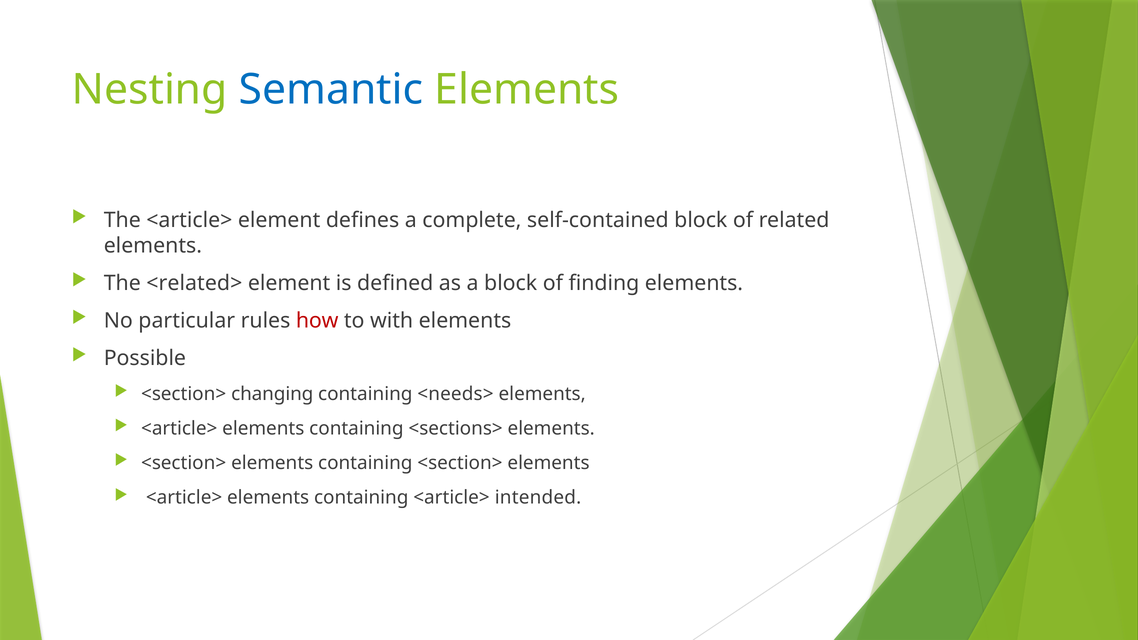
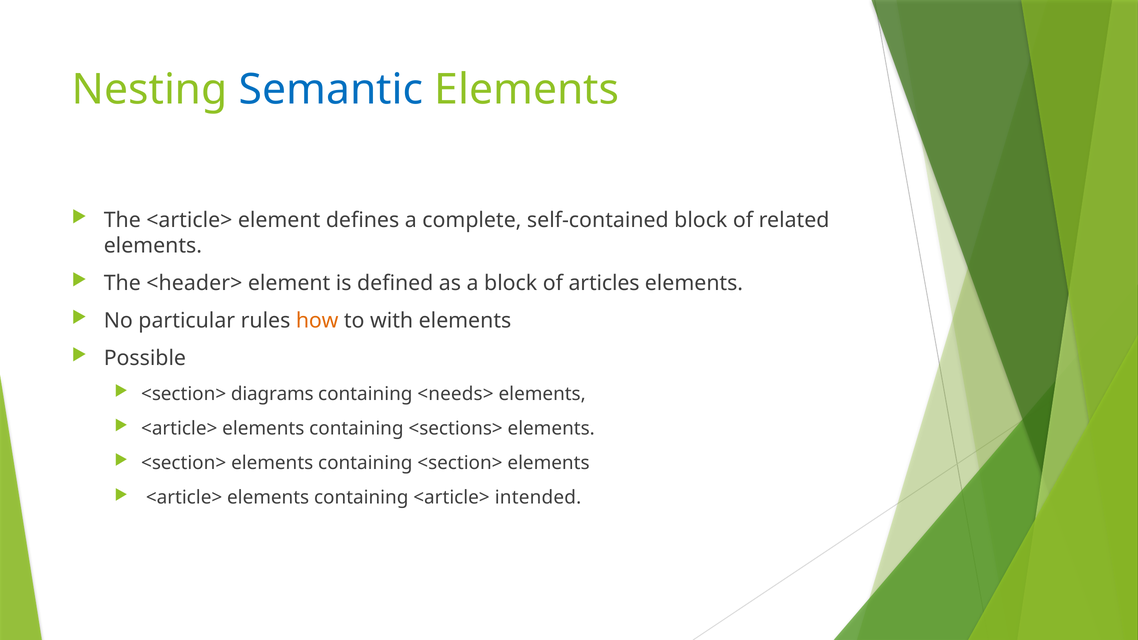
<related>: <related> -> <header>
finding: finding -> articles
how colour: red -> orange
changing: changing -> diagrams
